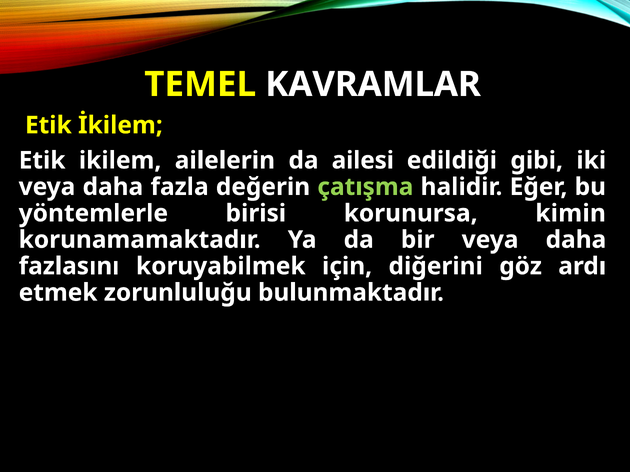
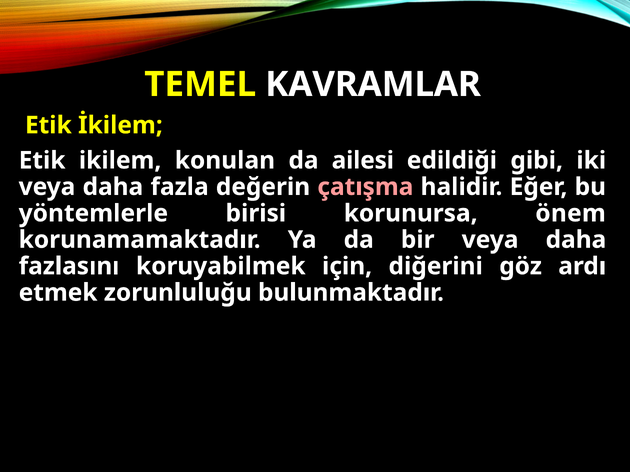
ailelerin: ailelerin -> konulan
çatışma colour: light green -> pink
kimin: kimin -> önem
